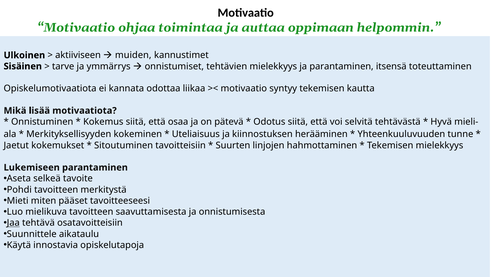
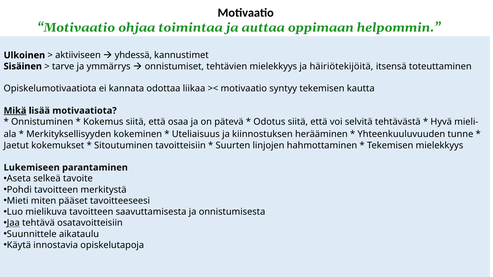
muiden: muiden -> yhdessä
ja parantaminen: parantaminen -> häiriötekijöitä
Mikä underline: none -> present
